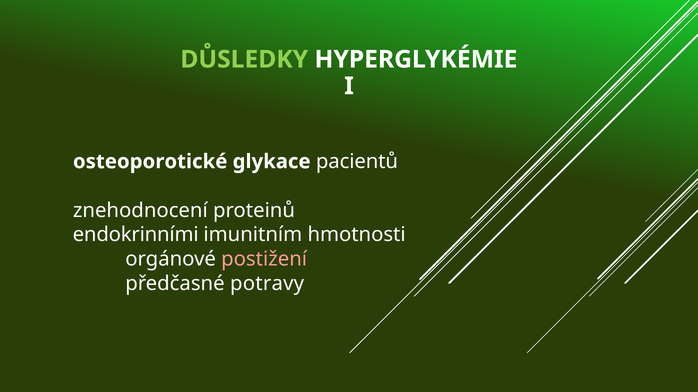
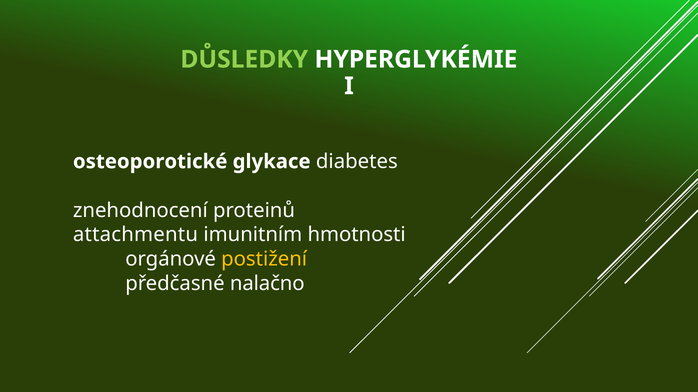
pacientů: pacientů -> diabetes
endokrinními: endokrinními -> attachmentu
postižení colour: pink -> yellow
potravy: potravy -> nalačno
